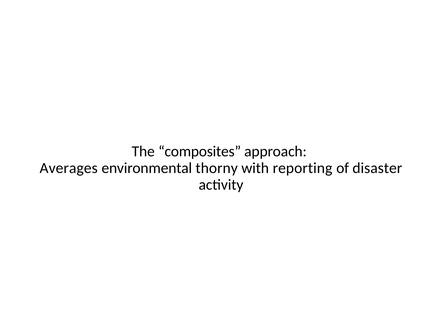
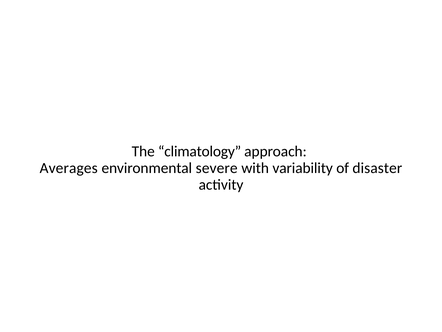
composites: composites -> climatology
thorny: thorny -> severe
reporting: reporting -> variability
